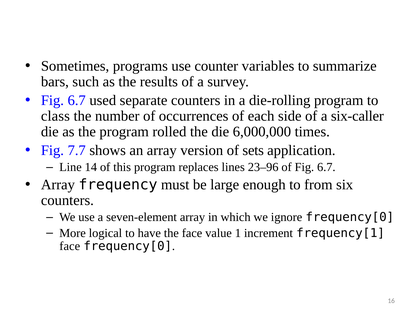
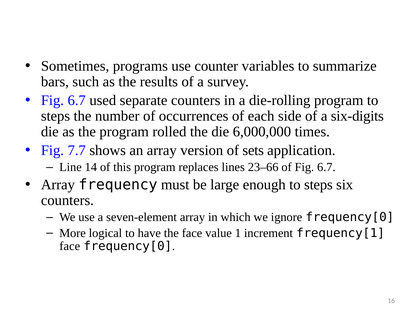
class at (55, 116): class -> steps
six-caller: six-caller -> six-digits
23–96: 23–96 -> 23–66
enough to from: from -> steps
